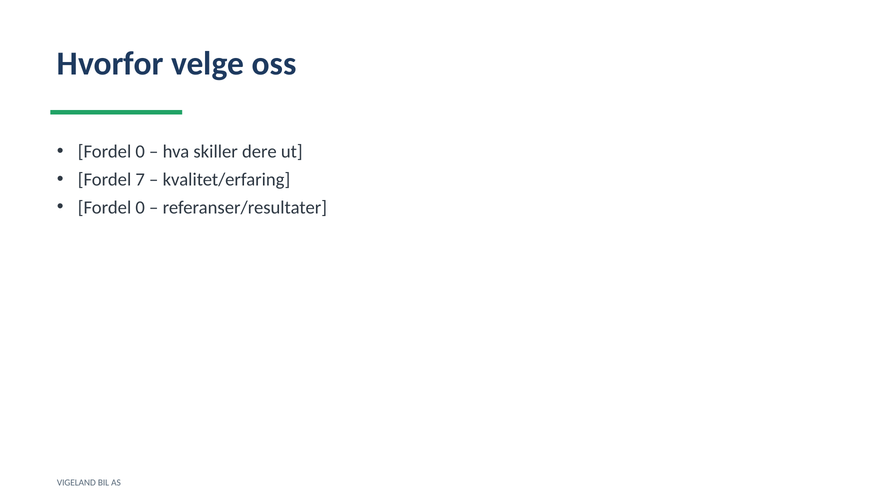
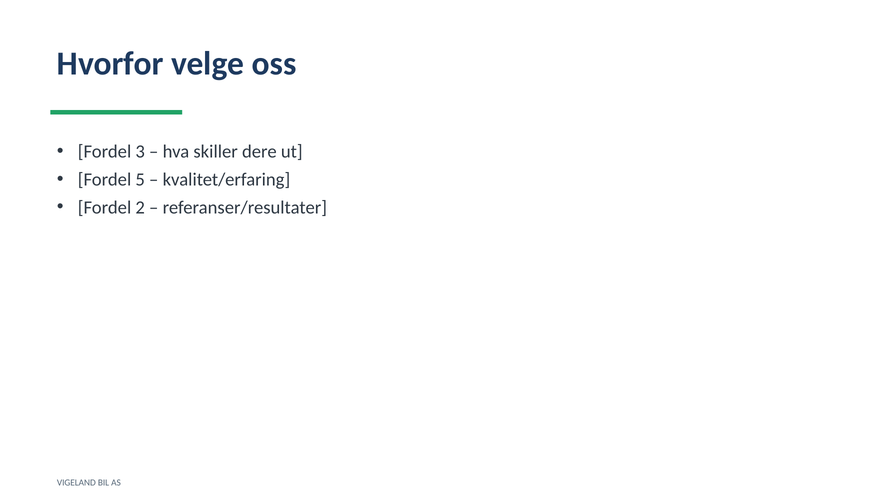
0 at (140, 151): 0 -> 3
7: 7 -> 5
0 at (140, 207): 0 -> 2
